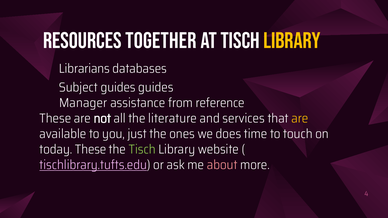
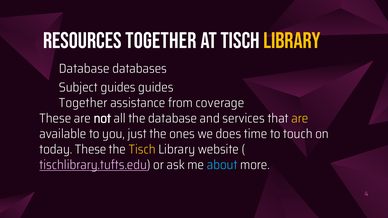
Librarians at (84, 69): Librarians -> Database
Manager at (83, 103): Manager -> Together
reference: reference -> coverage
the literature: literature -> database
Tisch at (142, 150) colour: light green -> yellow
about colour: pink -> light blue
